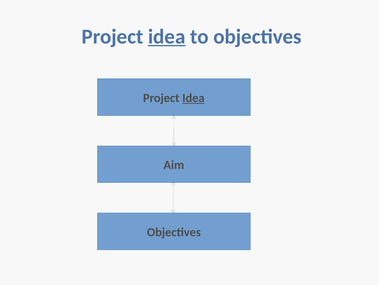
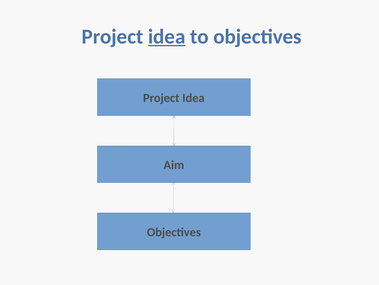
Idea at (193, 98) underline: present -> none
